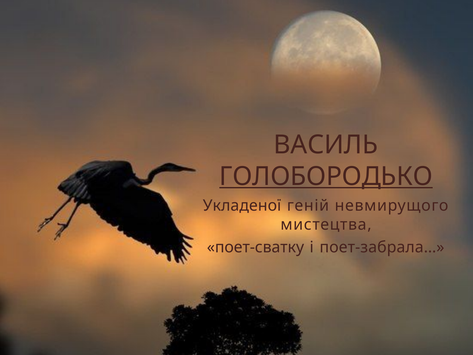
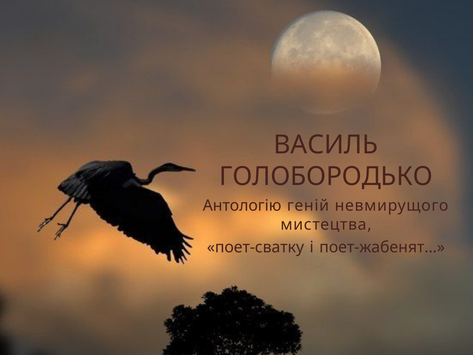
ГОЛОБОРОДЬКО underline: present -> none
Укладеної: Укладеної -> Антологію
поет-забрала…: поет-забрала… -> поет-жабенят…
